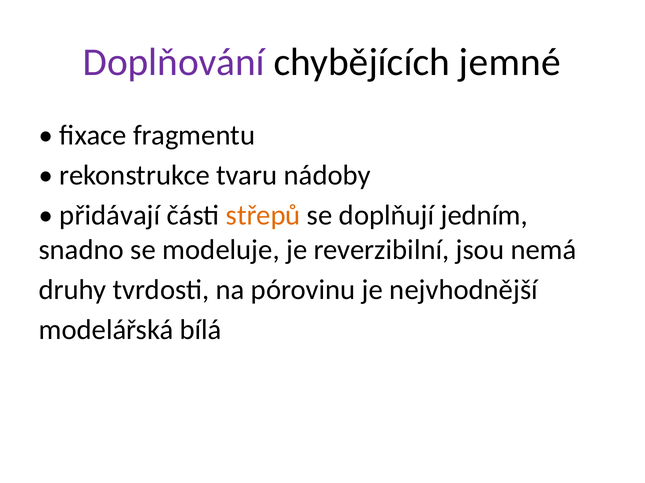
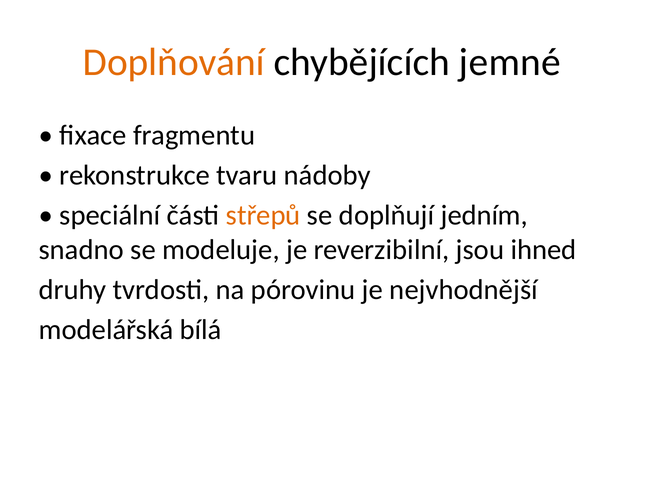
Doplňování colour: purple -> orange
přidávají: přidávají -> speciální
nemá: nemá -> ihned
